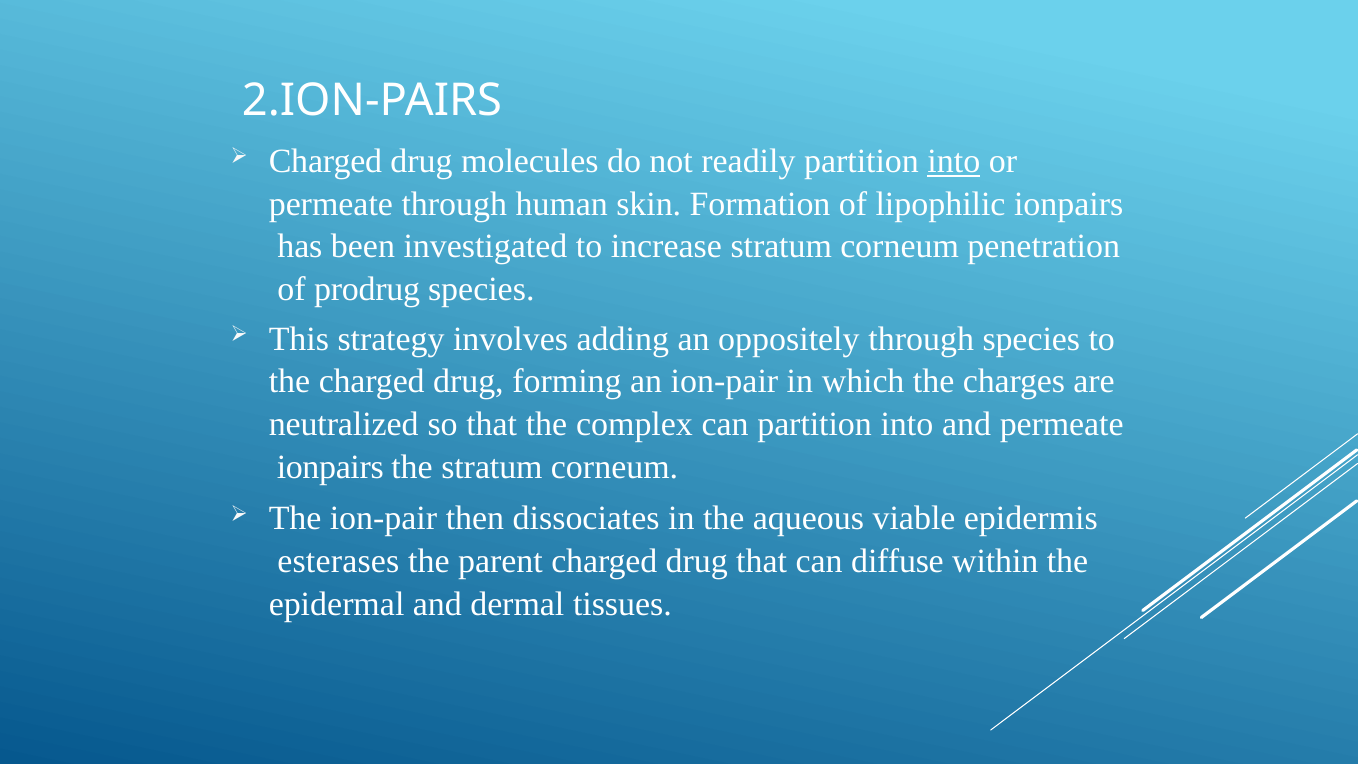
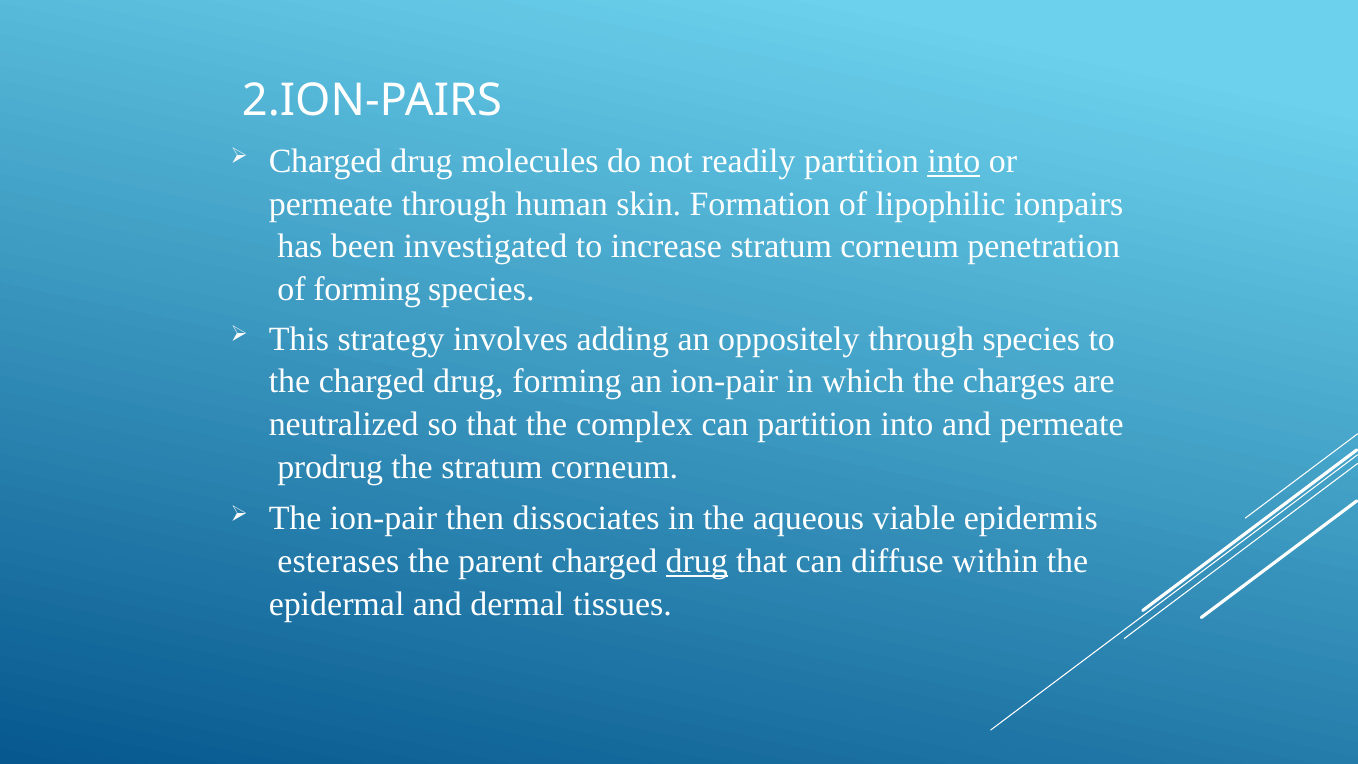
of prodrug: prodrug -> forming
ionpairs at (330, 467): ionpairs -> prodrug
drug at (697, 561) underline: none -> present
